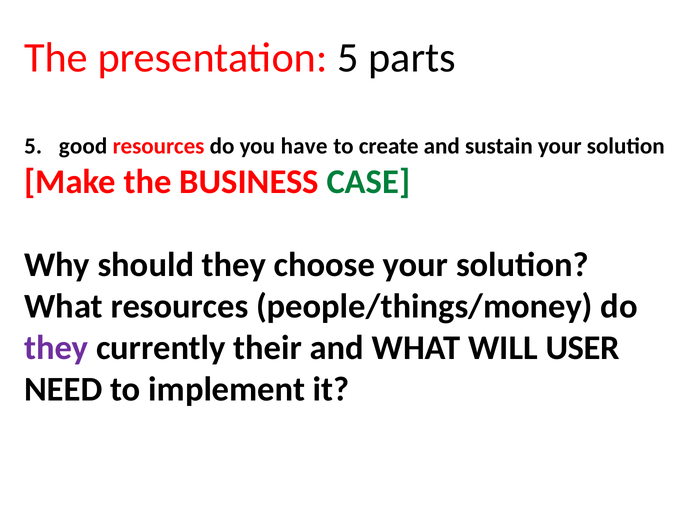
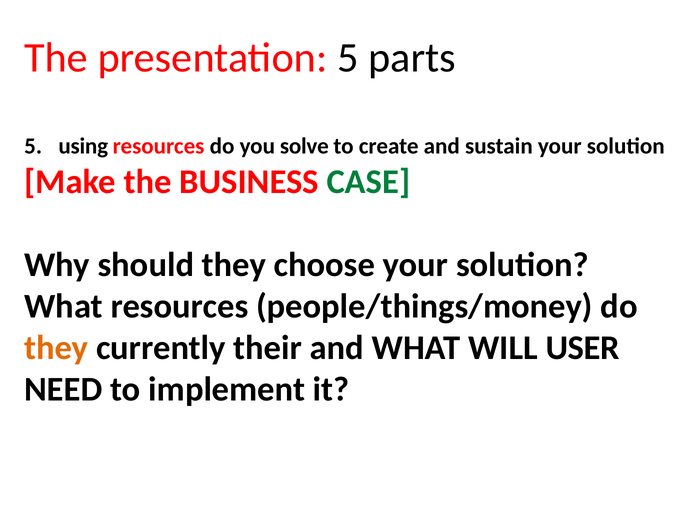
good: good -> using
have: have -> solve
they at (56, 348) colour: purple -> orange
